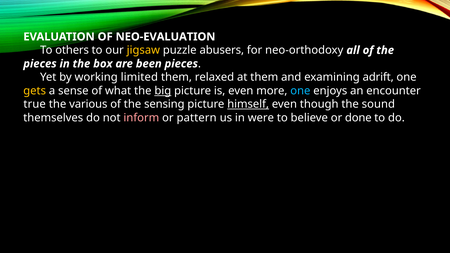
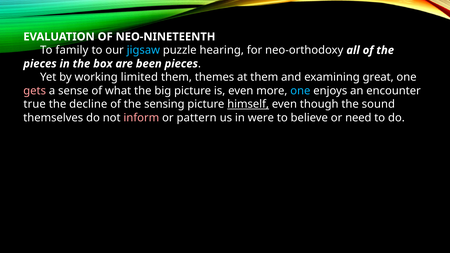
NEO-EVALUATION: NEO-EVALUATION -> NEO-NINETEENTH
others: others -> family
jigsaw colour: yellow -> light blue
abusers: abusers -> hearing
relaxed: relaxed -> themes
adrift: adrift -> great
gets colour: yellow -> pink
big underline: present -> none
various: various -> decline
done: done -> need
